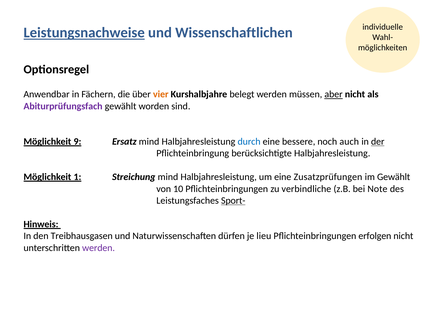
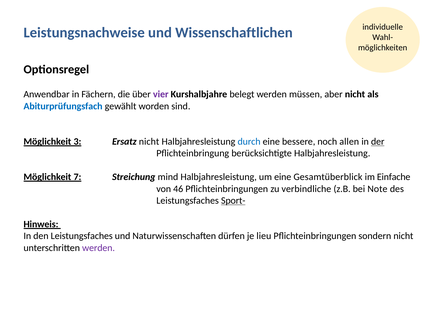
Leistungsnachweise underline: present -> none
vier colour: orange -> purple
aber underline: present -> none
Abiturprüfungsfach colour: purple -> blue
9: 9 -> 3
Ersatz mind: mind -> nicht
auch: auch -> allen
1: 1 -> 7
Zusatzprüfungen: Zusatzprüfungen -> Gesamtüberblick
im Gewählt: Gewählt -> Einfache
10: 10 -> 46
den Treibhausgasen: Treibhausgasen -> Leistungsfaches
erfolgen: erfolgen -> sondern
